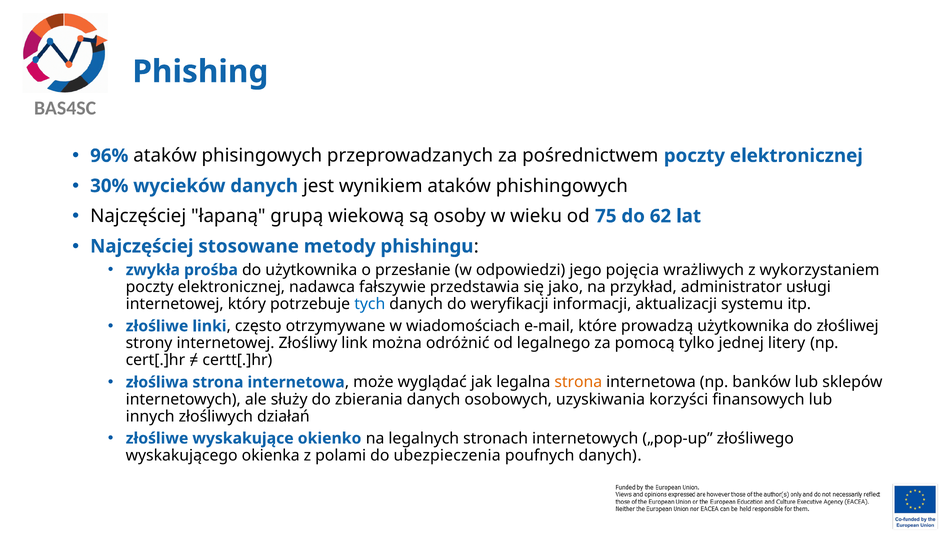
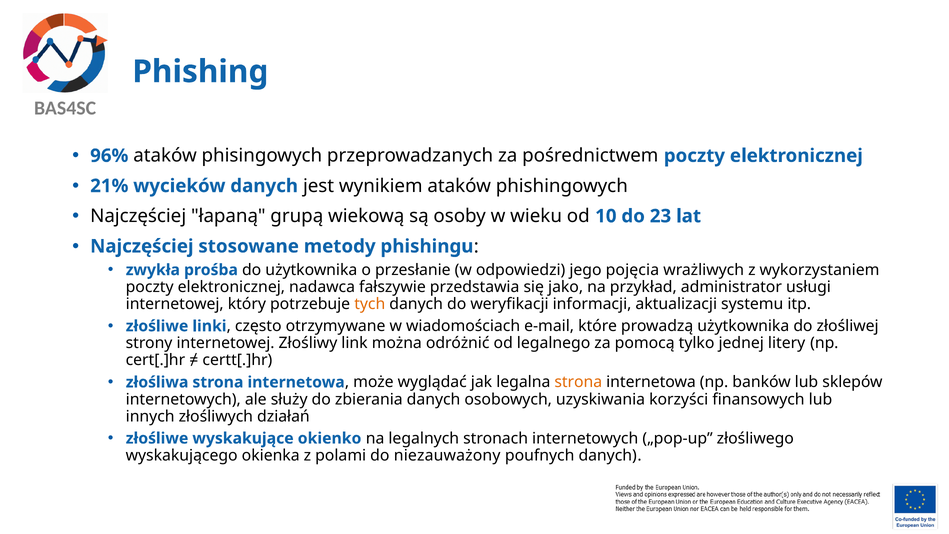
30%: 30% -> 21%
75: 75 -> 10
62: 62 -> 23
tych colour: blue -> orange
ubezpieczenia: ubezpieczenia -> niezauważony
